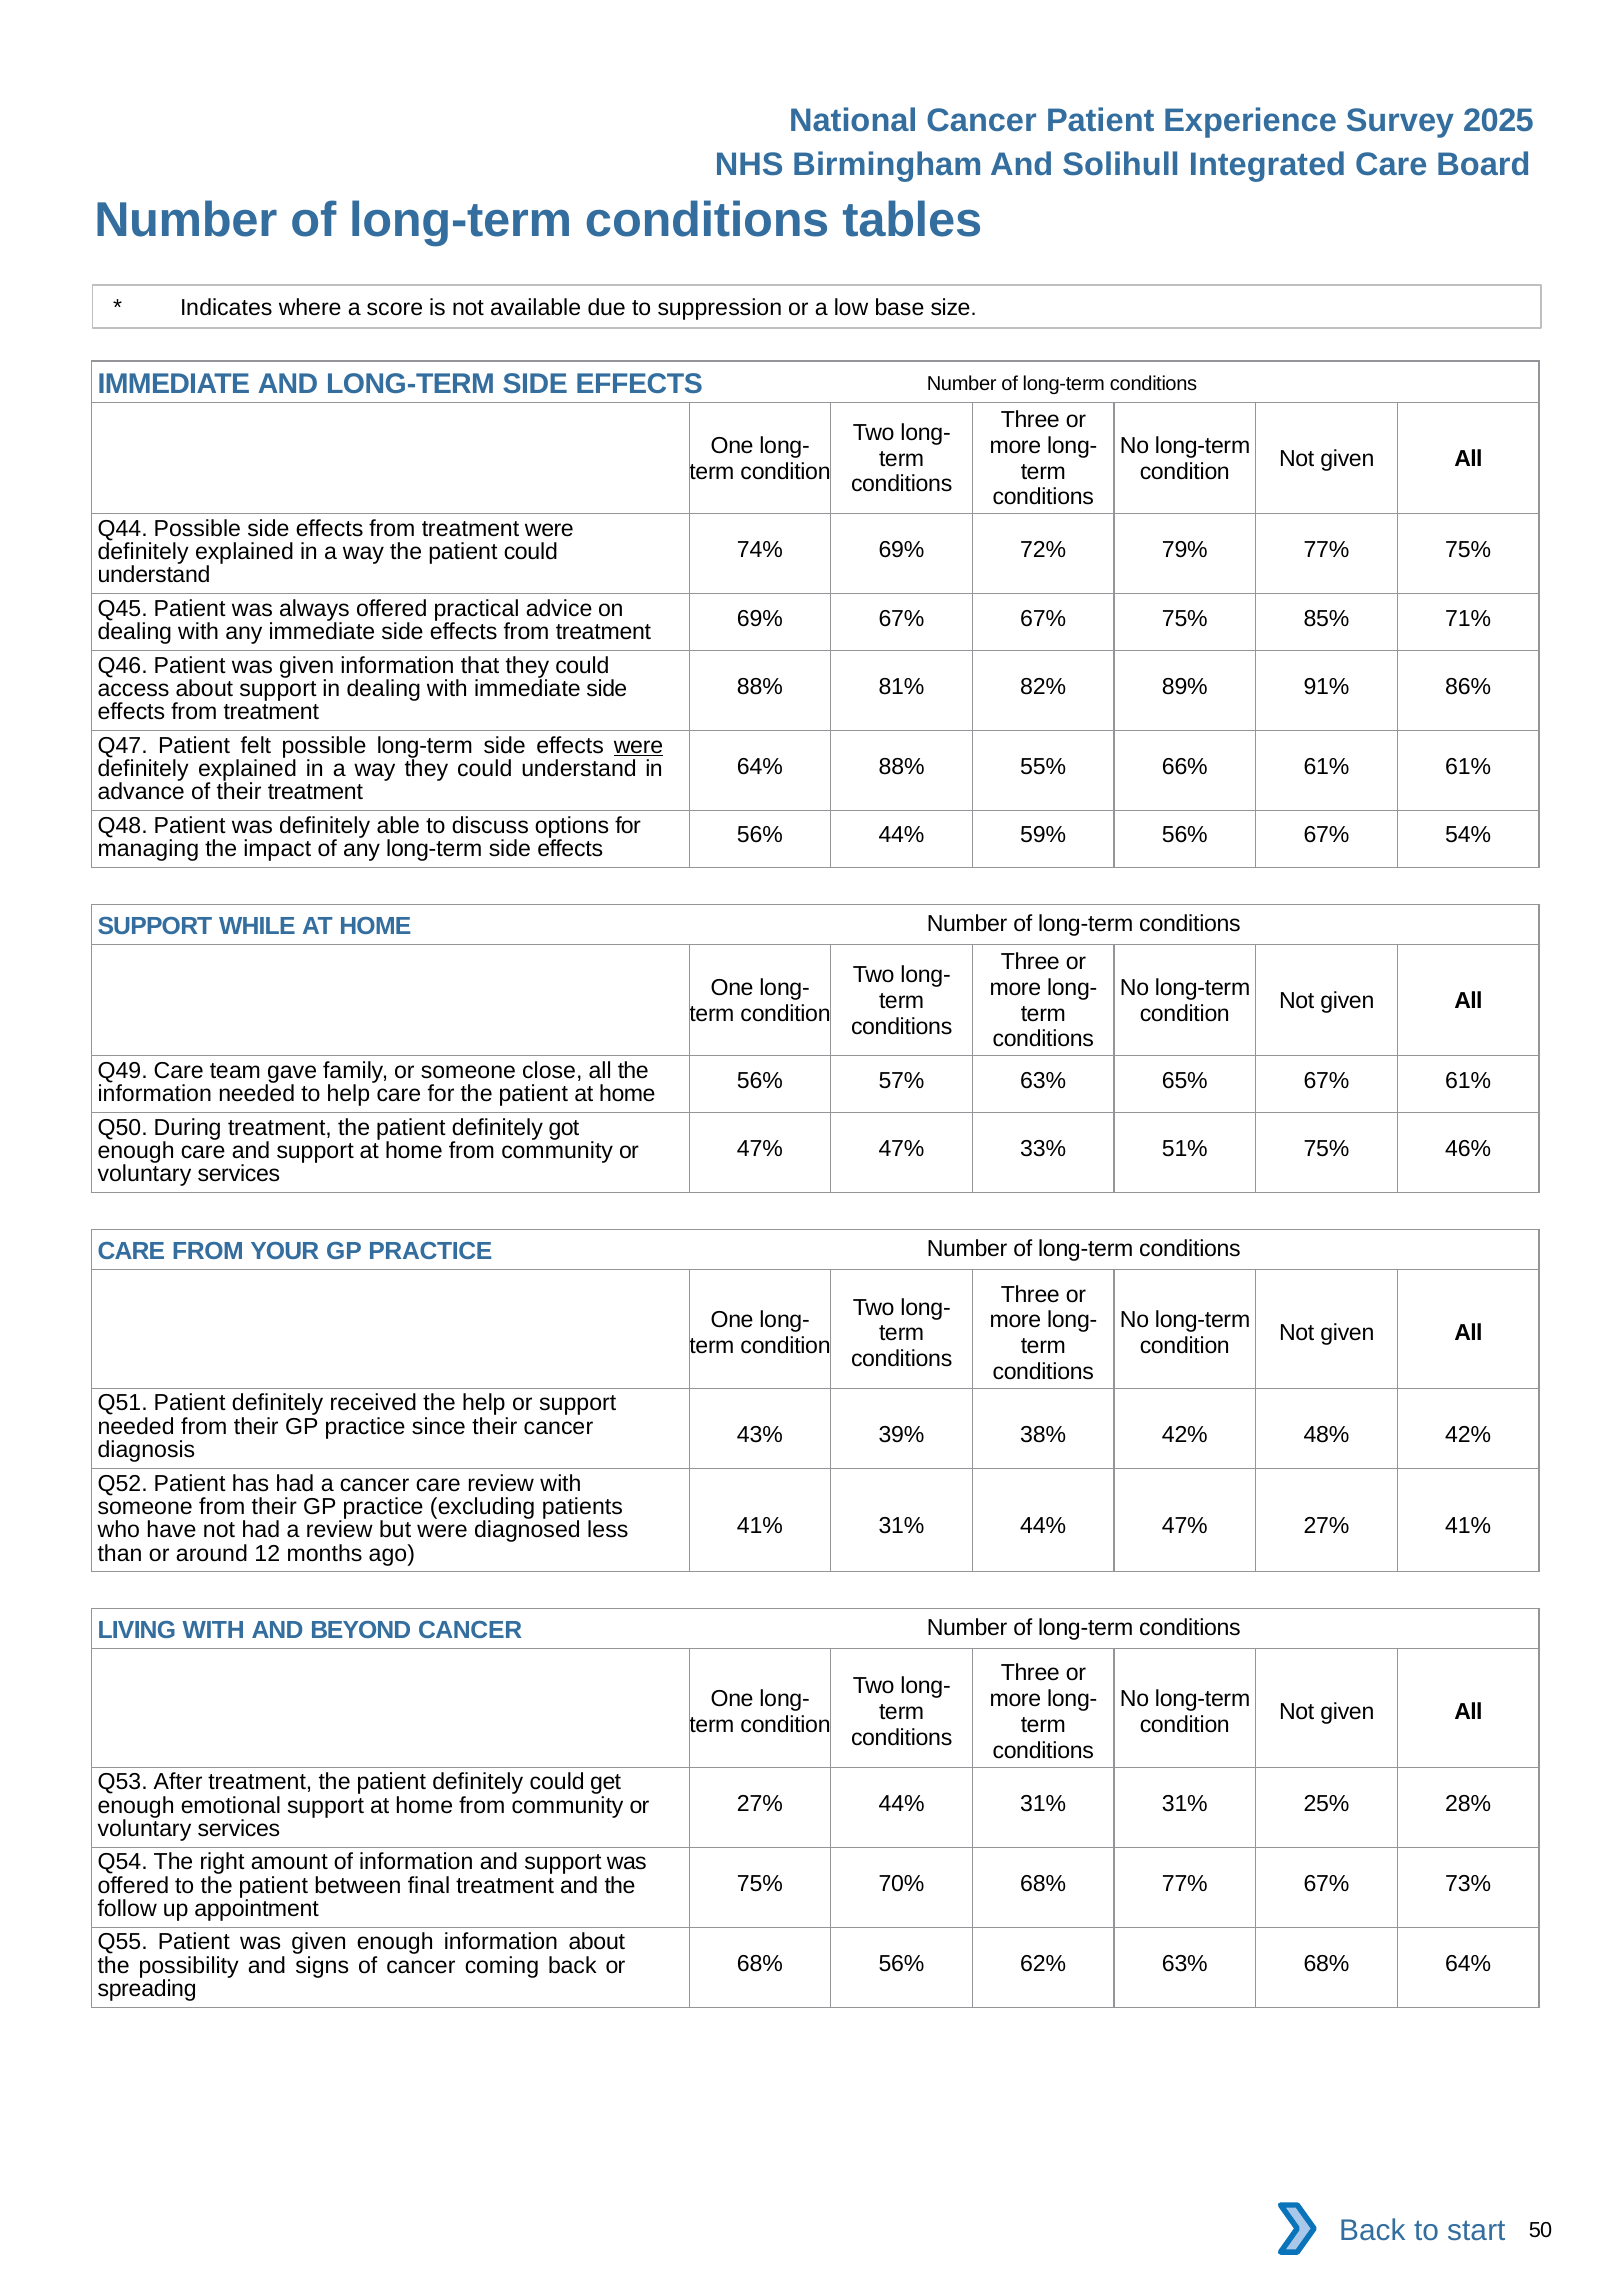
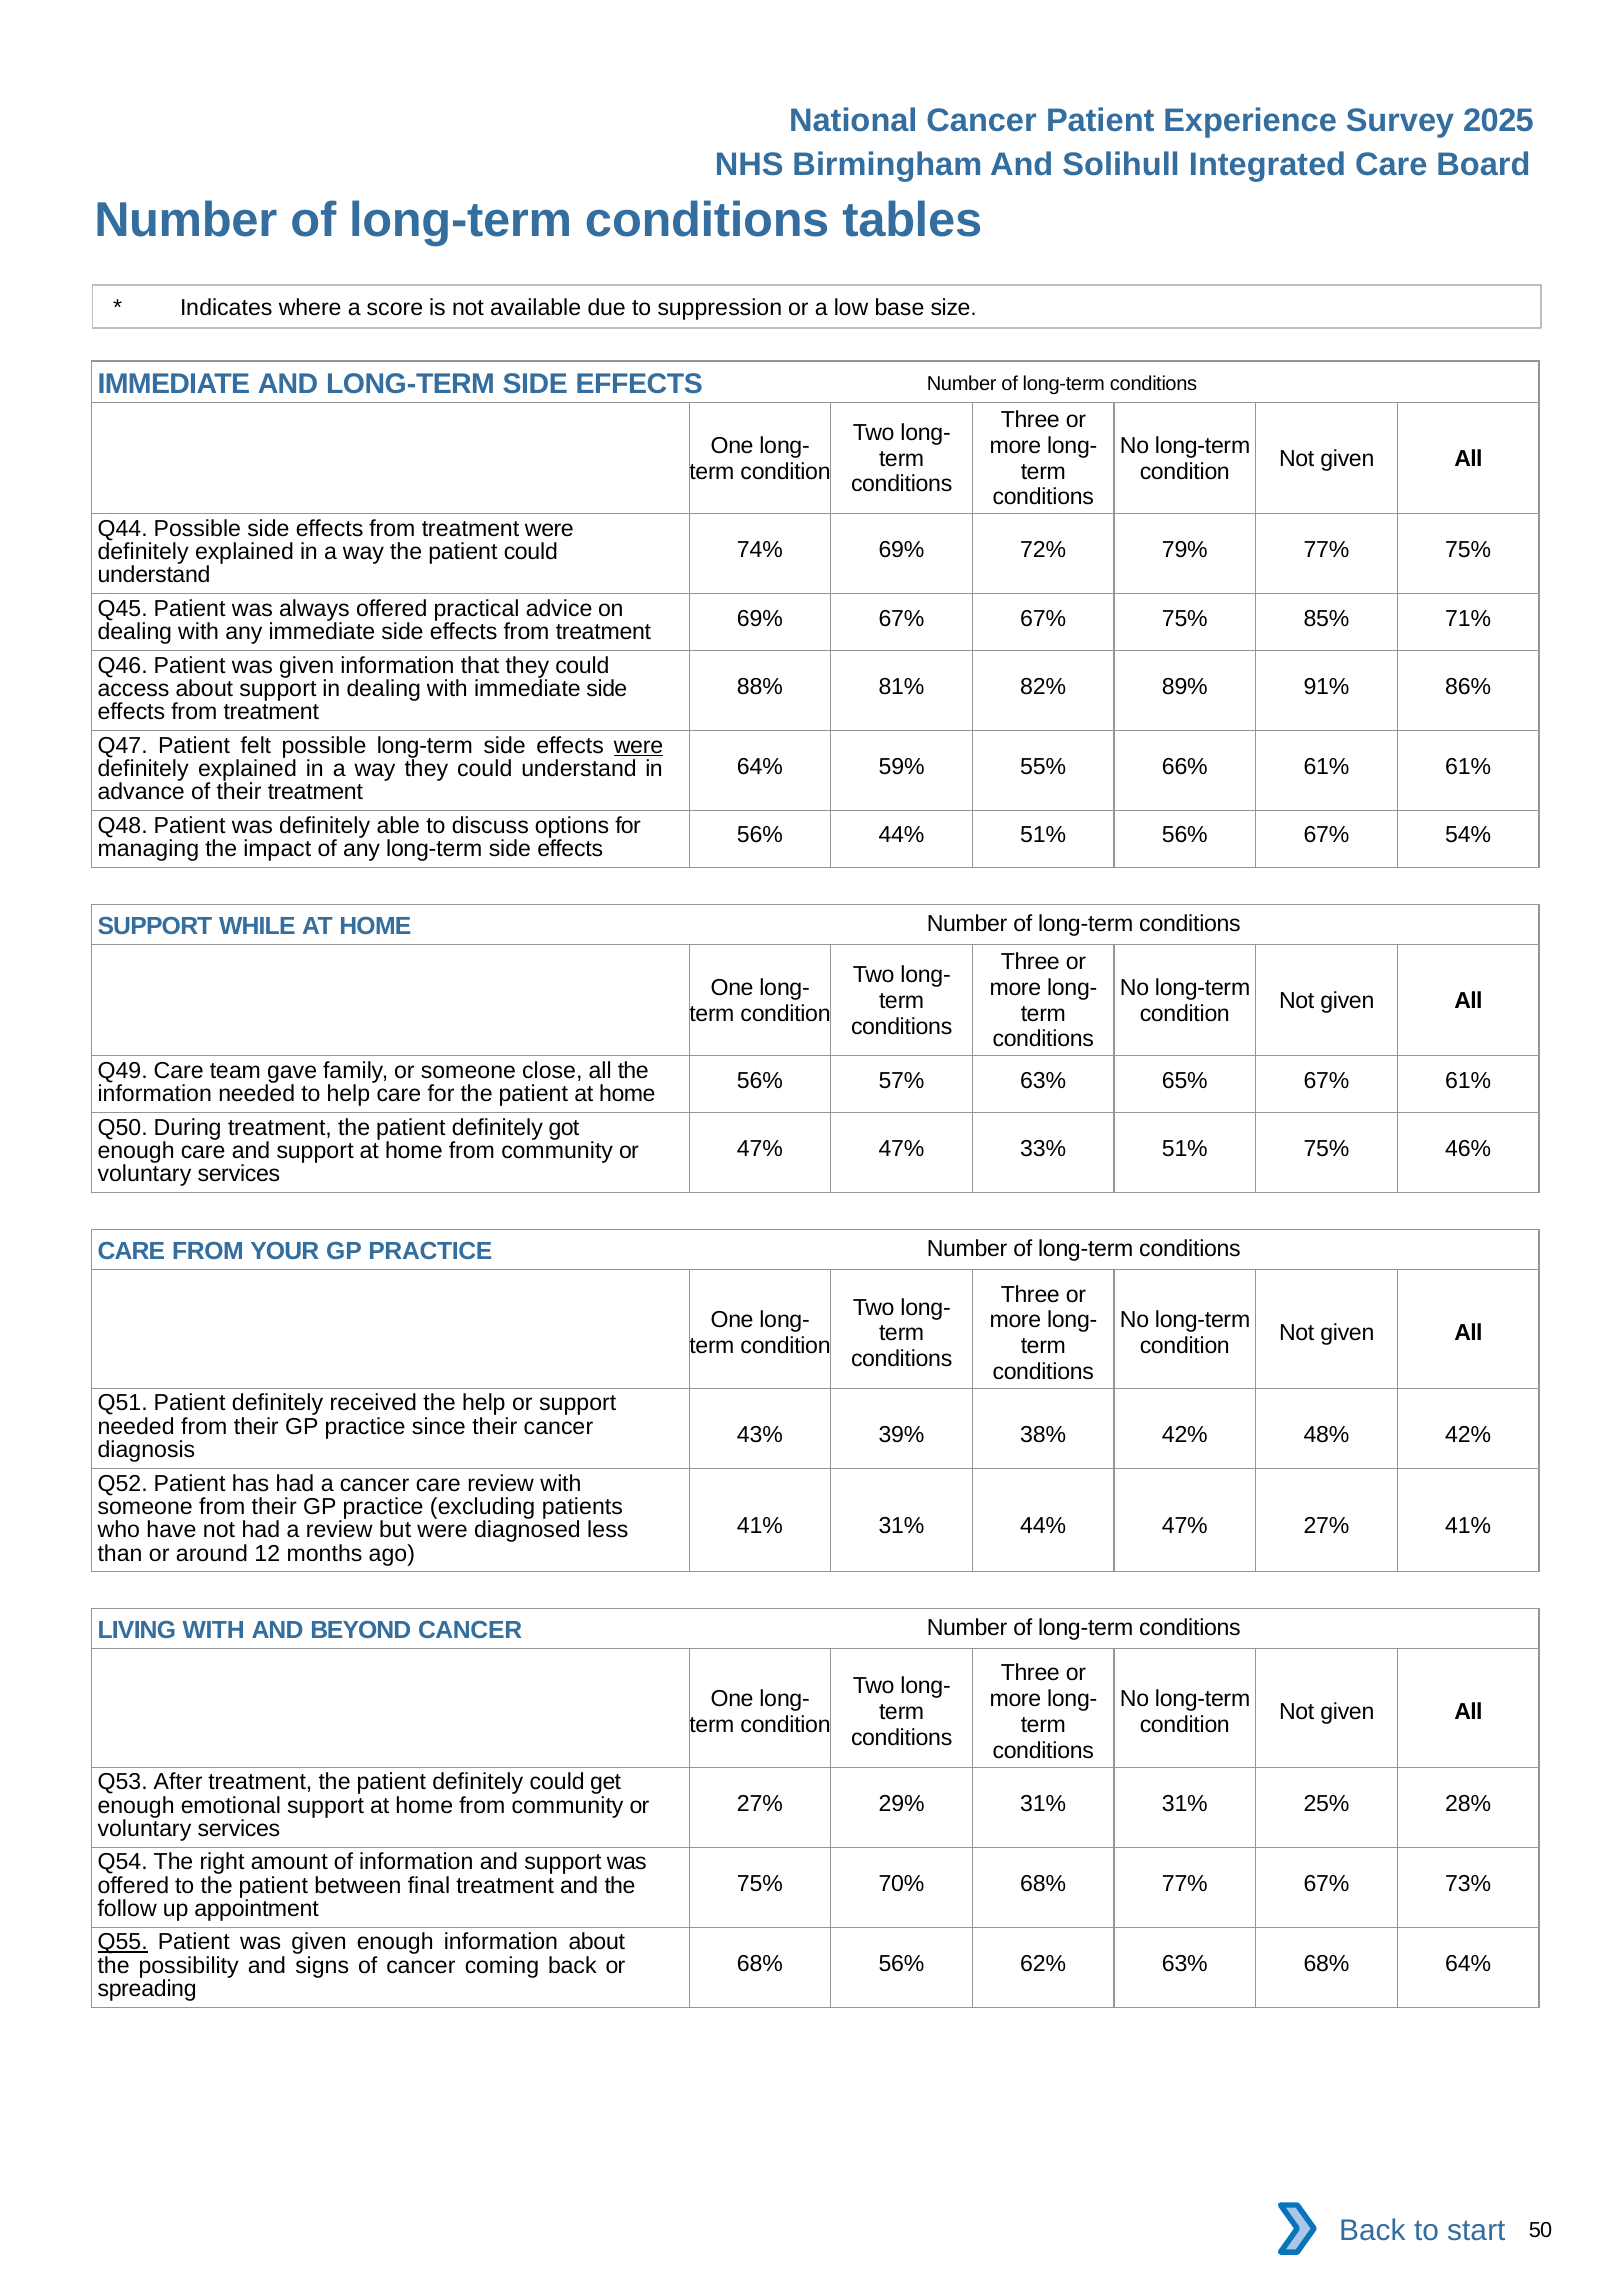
64% 88%: 88% -> 59%
44% 59%: 59% -> 51%
27% 44%: 44% -> 29%
Q55 underline: none -> present
